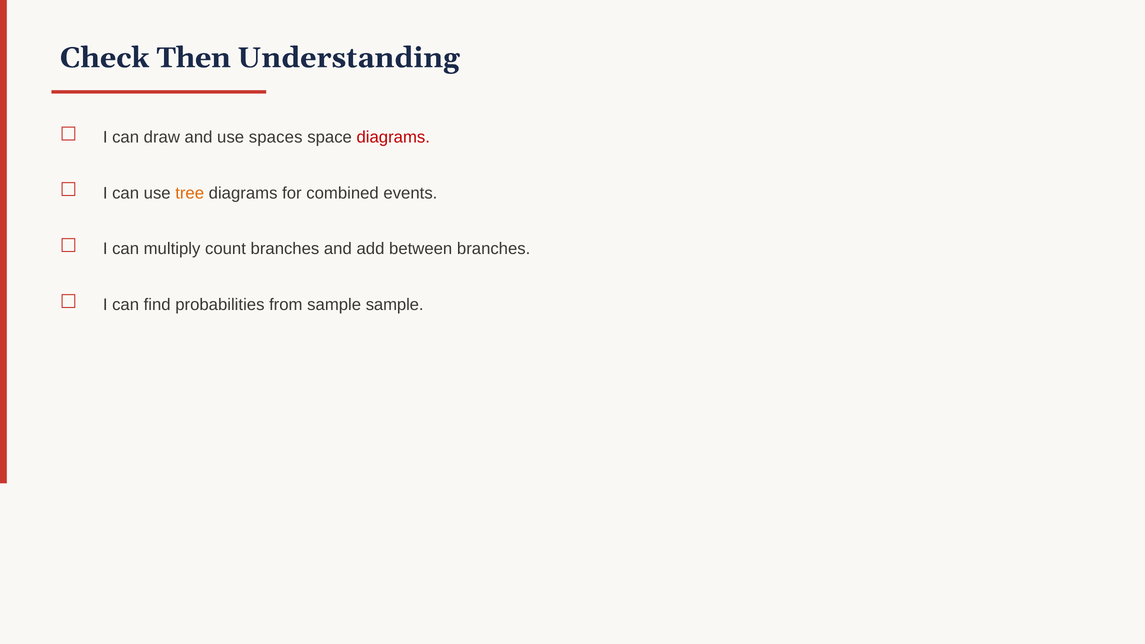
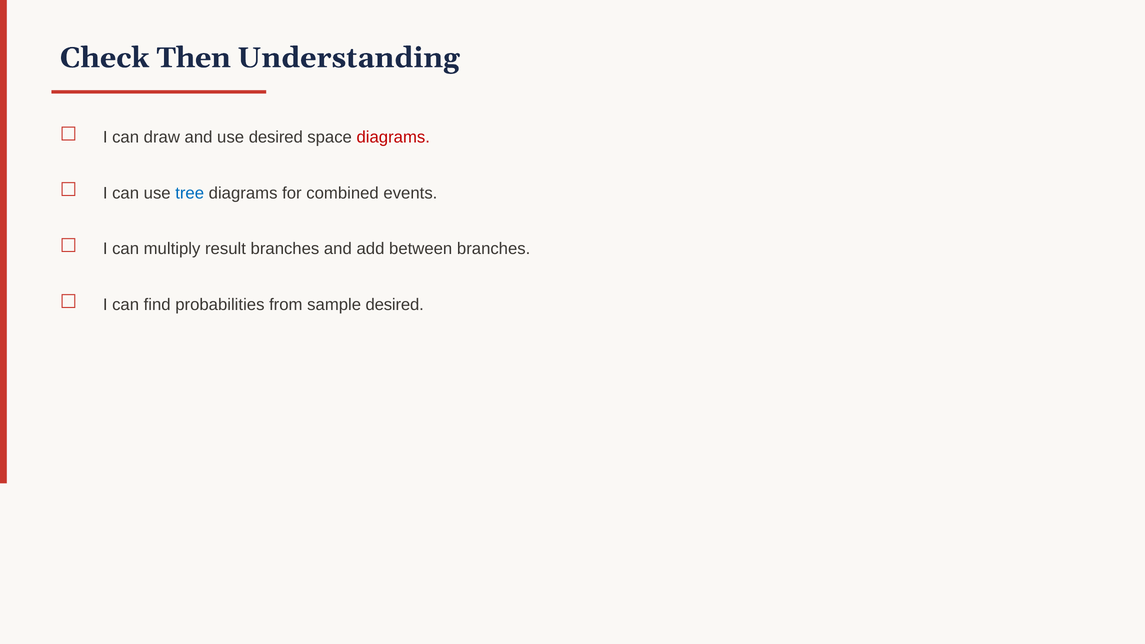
use spaces: spaces -> desired
tree colour: orange -> blue
count: count -> result
sample sample: sample -> desired
